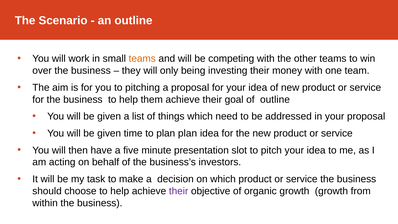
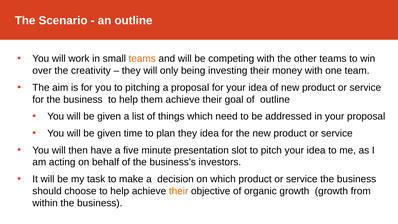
over the business: business -> creativity
plan plan: plan -> they
their at (179, 191) colour: purple -> orange
